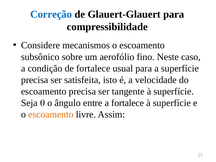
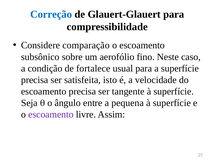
mecanismos: mecanismos -> comparação
a fortalece: fortalece -> pequena
escoamento at (51, 114) colour: orange -> purple
